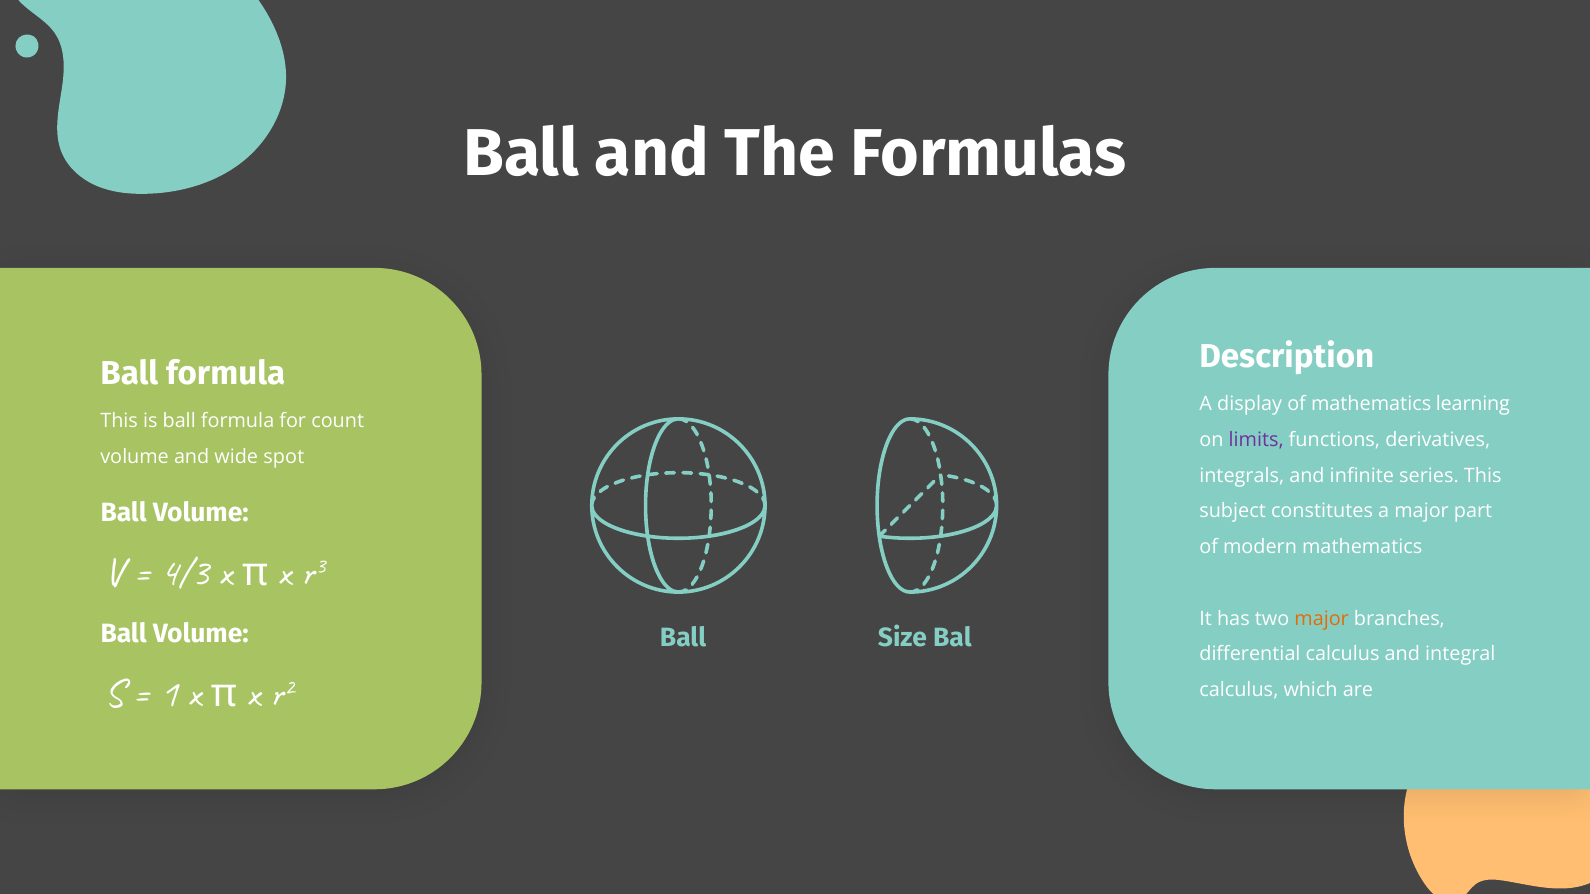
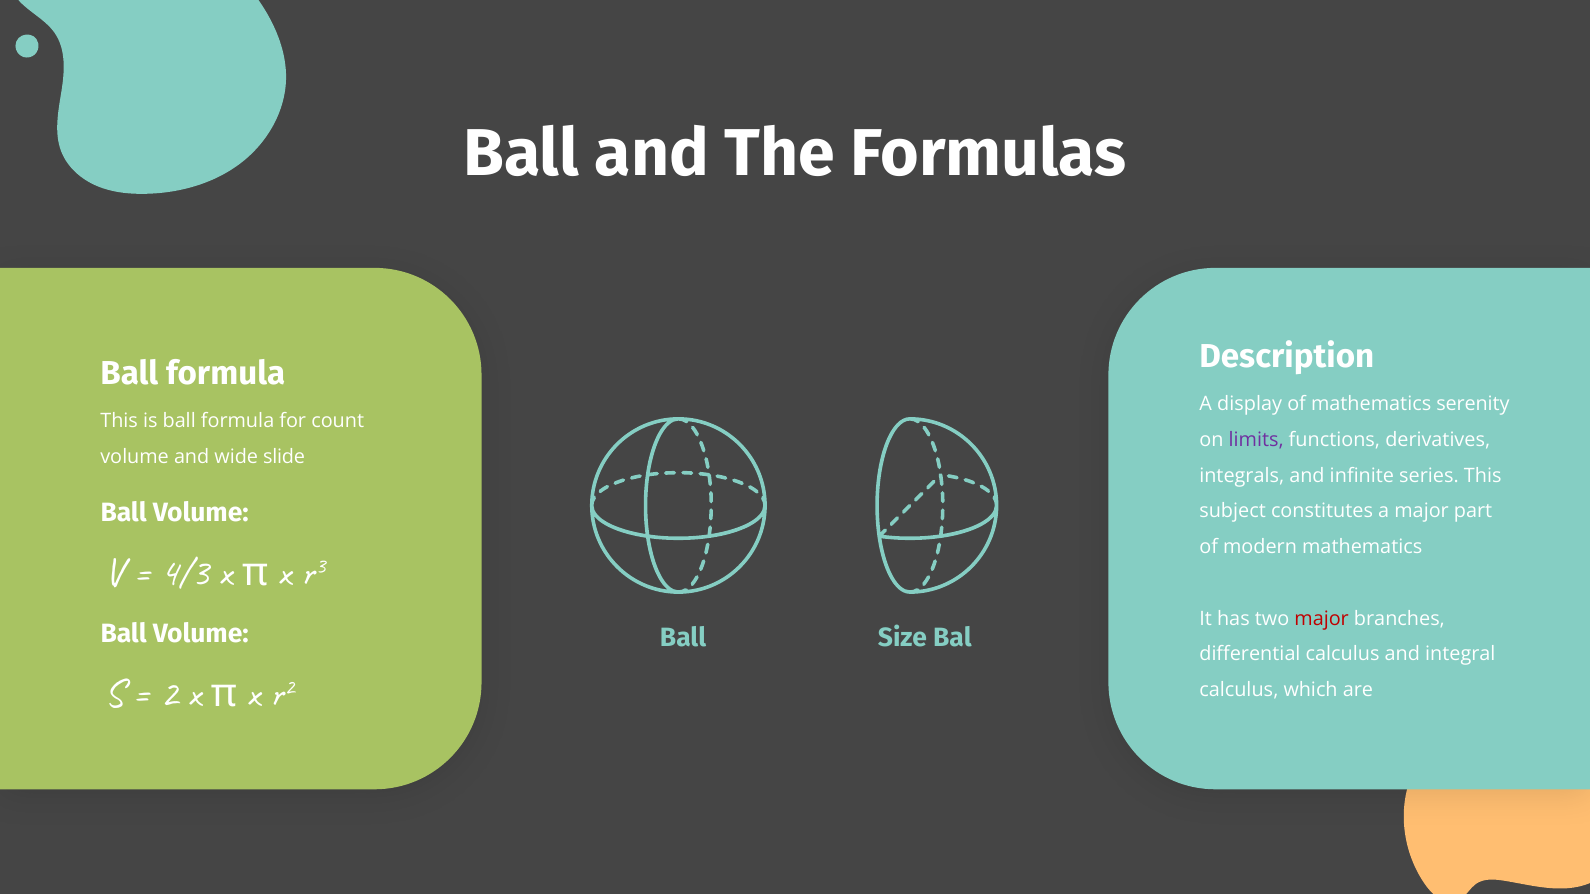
learning: learning -> serenity
spot: spot -> slide
major at (1322, 619) colour: orange -> red
1 at (169, 694): 1 -> 2
